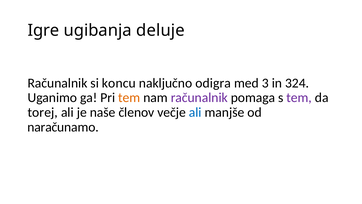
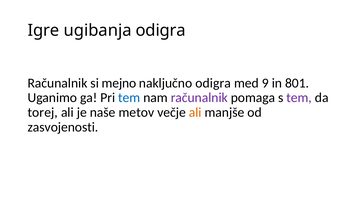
ugibanja deluje: deluje -> odigra
koncu: koncu -> mejno
3: 3 -> 9
324: 324 -> 801
tem at (129, 98) colour: orange -> blue
členov: členov -> metov
ali at (195, 112) colour: blue -> orange
naračunamo: naračunamo -> zasvojenosti
